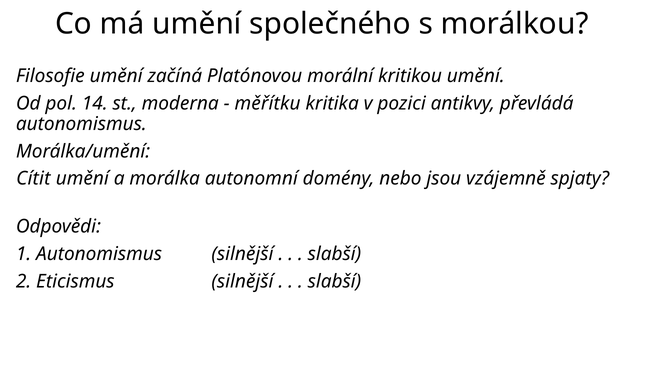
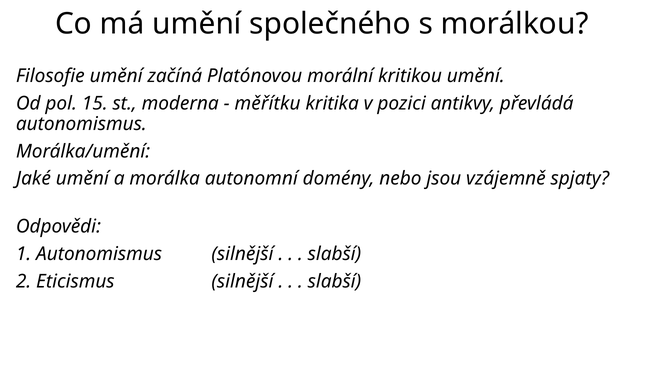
14: 14 -> 15
Cítit: Cítit -> Jaké
